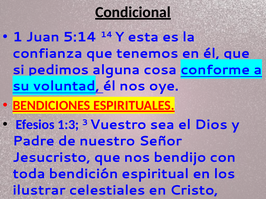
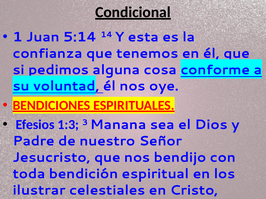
Vuestro: Vuestro -> Manana
